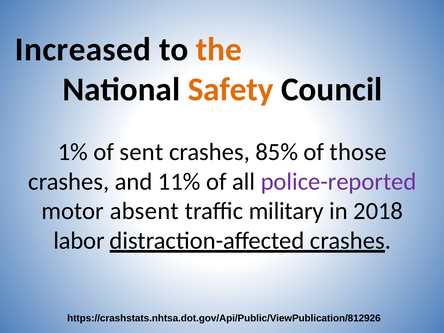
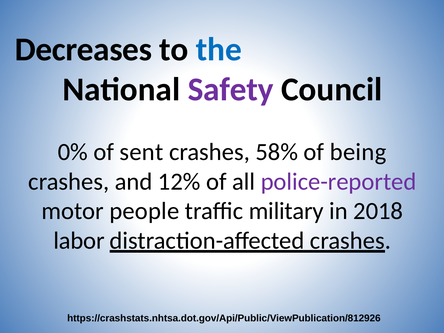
Increased: Increased -> Decreases
the colour: orange -> blue
Safety colour: orange -> purple
1%: 1% -> 0%
85%: 85% -> 58%
those: those -> being
11%: 11% -> 12%
absent: absent -> people
